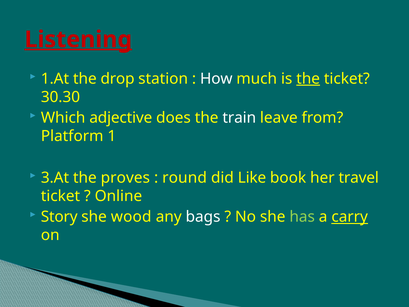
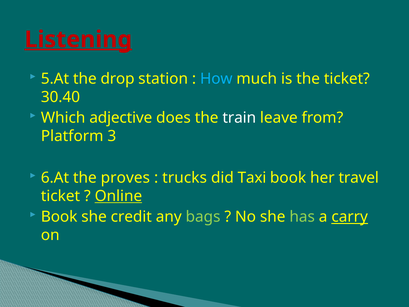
1.At: 1.At -> 5.At
How colour: white -> light blue
the at (308, 79) underline: present -> none
30.30: 30.30 -> 30.40
1: 1 -> 3
3.At: 3.At -> 6.At
round: round -> trucks
Like: Like -> Taxi
Online underline: none -> present
Story at (59, 217): Story -> Book
wood: wood -> credit
bags colour: white -> light green
